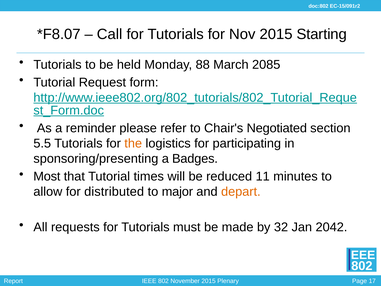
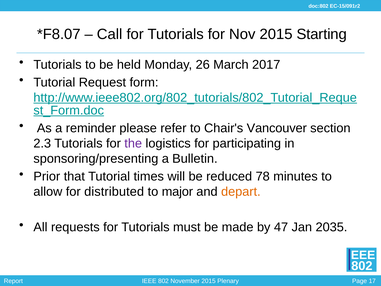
88: 88 -> 26
2085: 2085 -> 2017
Negotiated: Negotiated -> Vancouver
5.5: 5.5 -> 2.3
the colour: orange -> purple
Badges: Badges -> Bulletin
Most: Most -> Prior
11: 11 -> 78
32: 32 -> 47
2042: 2042 -> 2035
